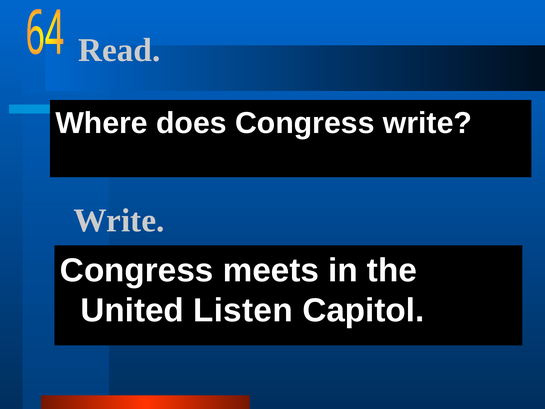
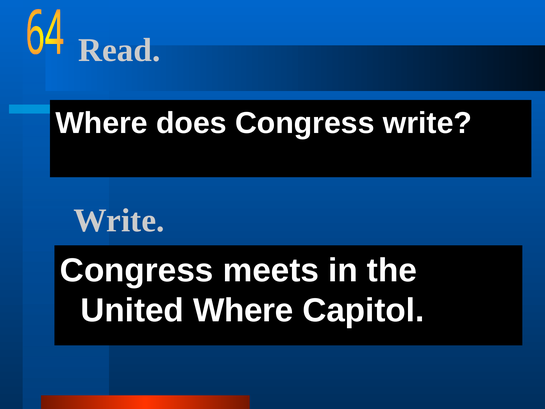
United Listen: Listen -> Where
